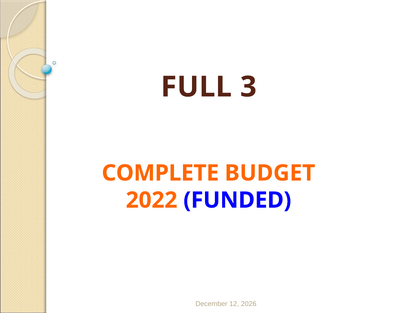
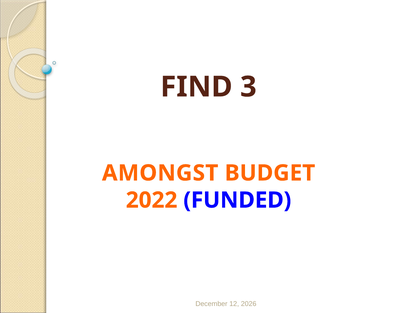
FULL: FULL -> FIND
COMPLETE: COMPLETE -> AMONGST
